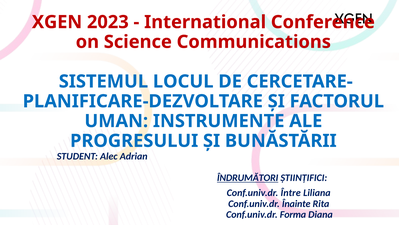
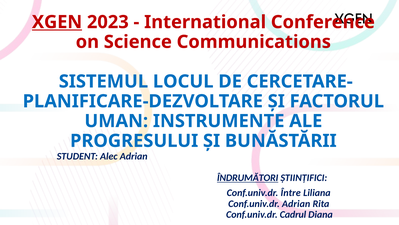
XGEN underline: none -> present
Conf.univ.dr Înainte: Înainte -> Adrian
Forma: Forma -> Cadrul
